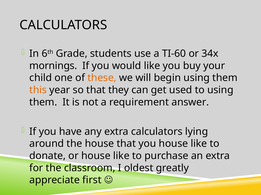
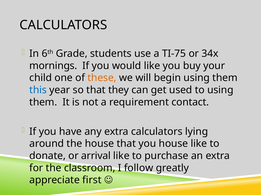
TI-60: TI-60 -> TI-75
this colour: orange -> blue
answer: answer -> contact
or house: house -> arrival
oldest: oldest -> follow
